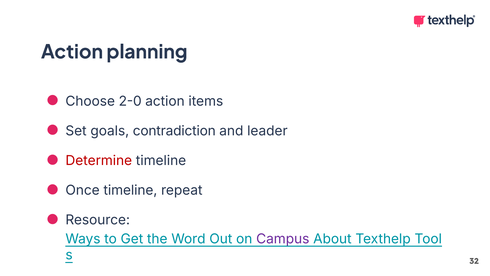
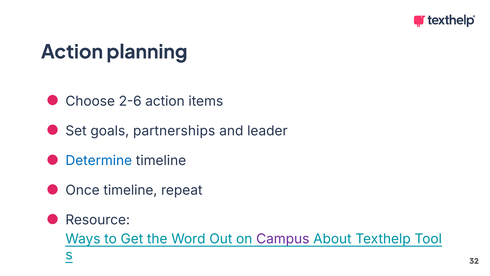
2-0: 2-0 -> 2-6
contradiction: contradiction -> partnerships
Determine colour: red -> blue
